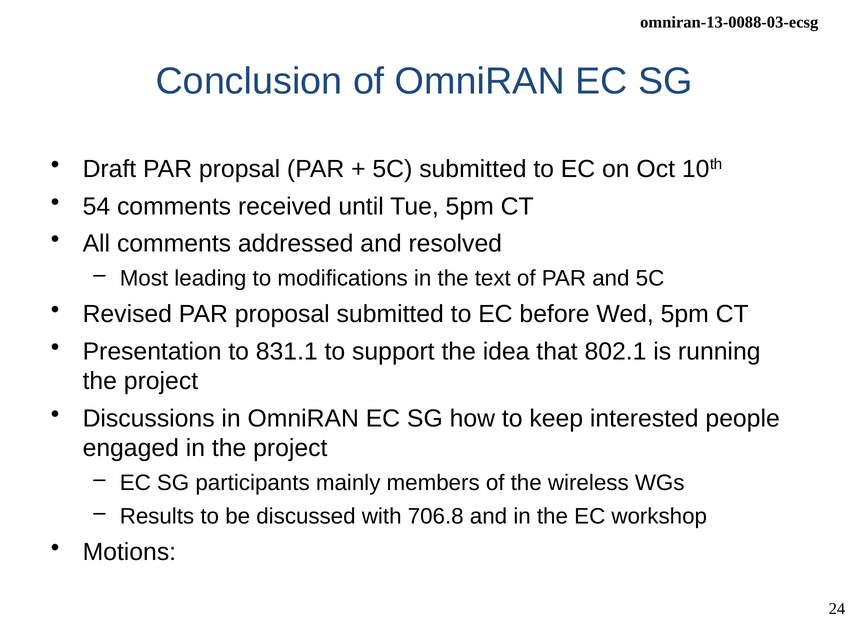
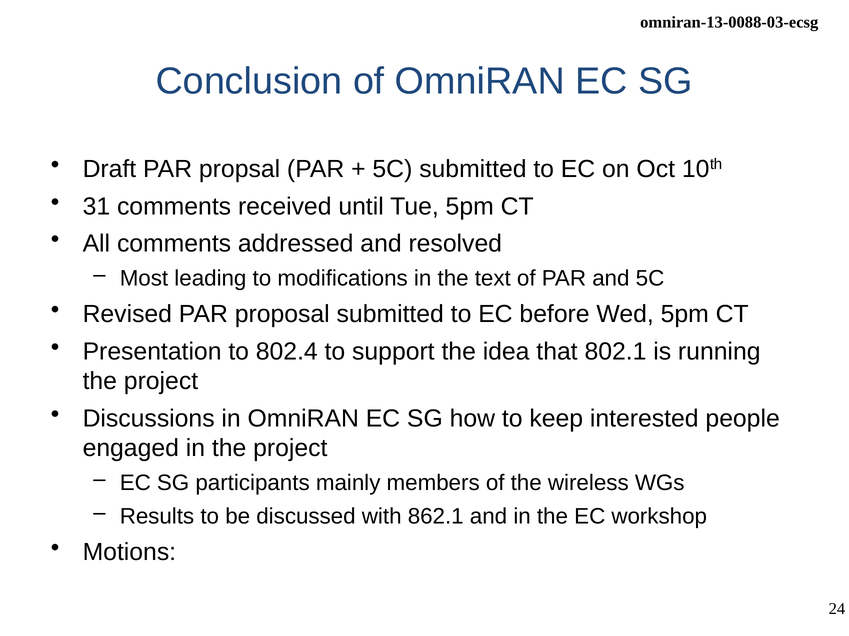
54: 54 -> 31
831.1: 831.1 -> 802.4
706.8: 706.8 -> 862.1
